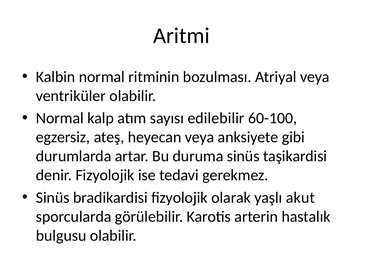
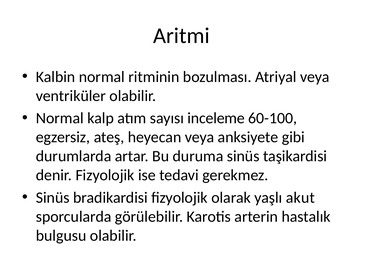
edilebilir: edilebilir -> inceleme
